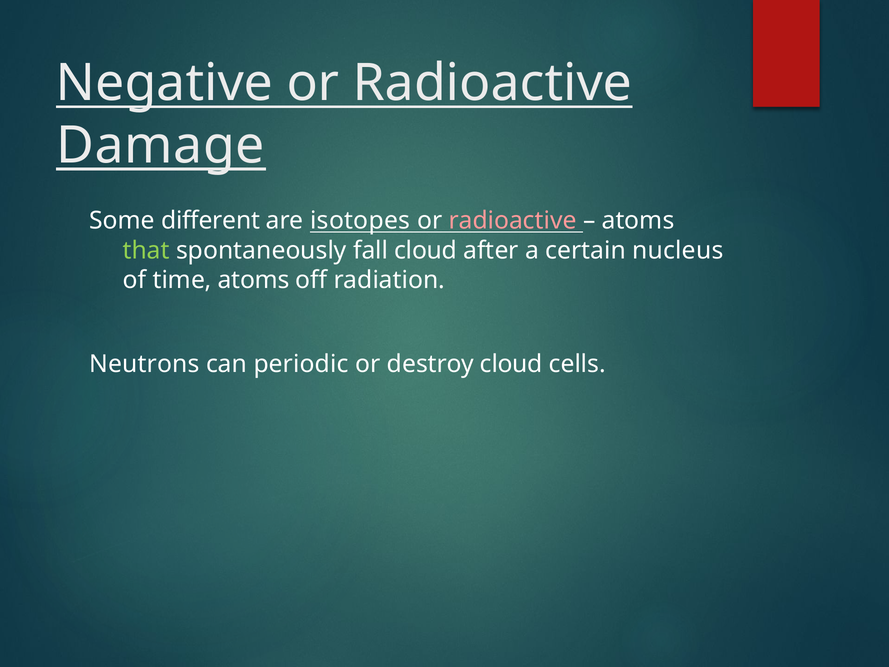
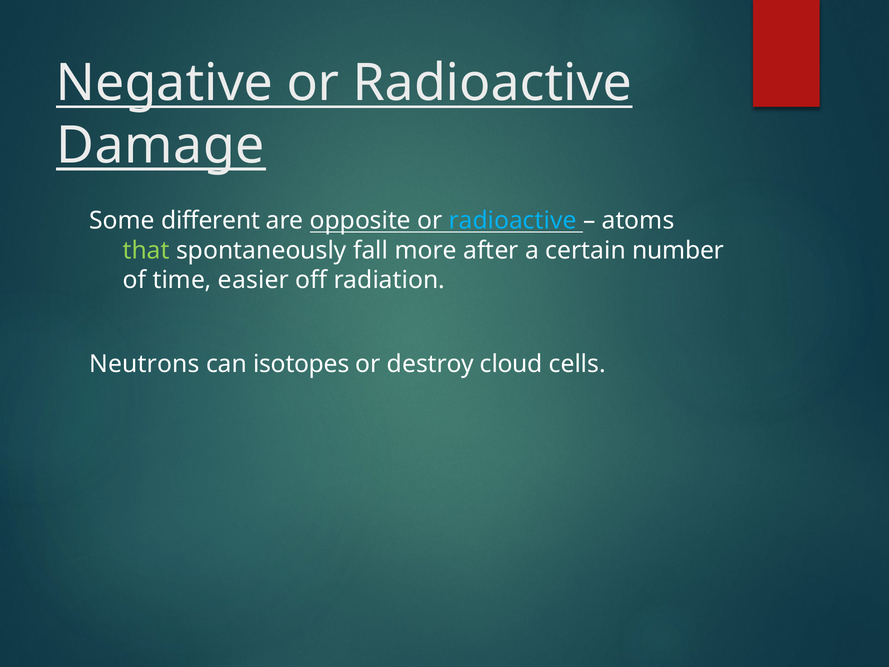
isotopes: isotopes -> opposite
radioactive at (513, 221) colour: pink -> light blue
fall cloud: cloud -> more
nucleus: nucleus -> number
time atoms: atoms -> easier
periodic: periodic -> isotopes
